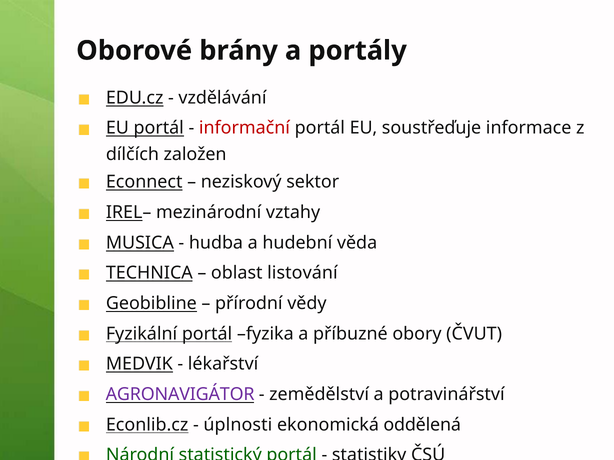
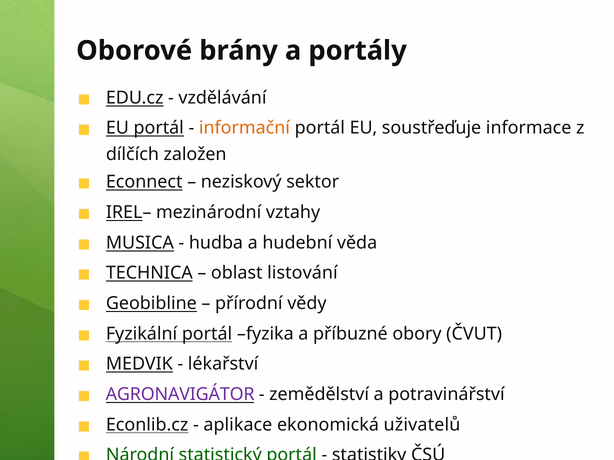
informační colour: red -> orange
úplnosti: úplnosti -> aplikace
oddělená: oddělená -> uživatelů
